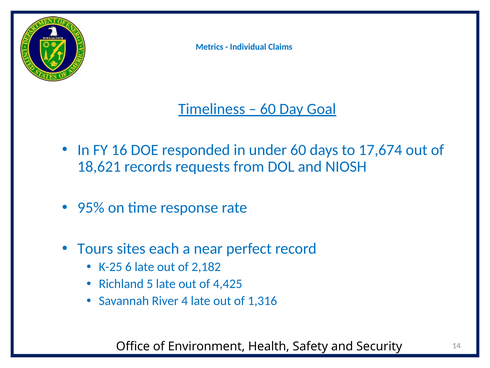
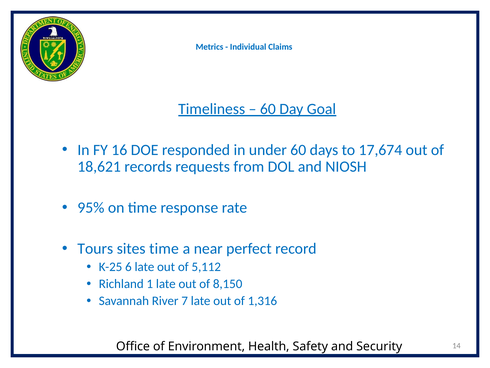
sites each: each -> time
2,182: 2,182 -> 5,112
5: 5 -> 1
4,425: 4,425 -> 8,150
4: 4 -> 7
